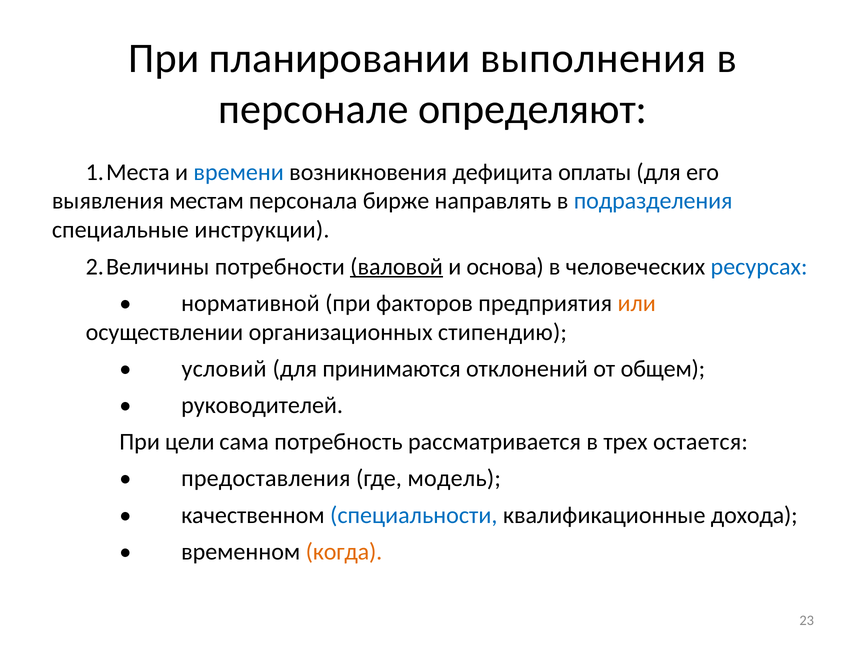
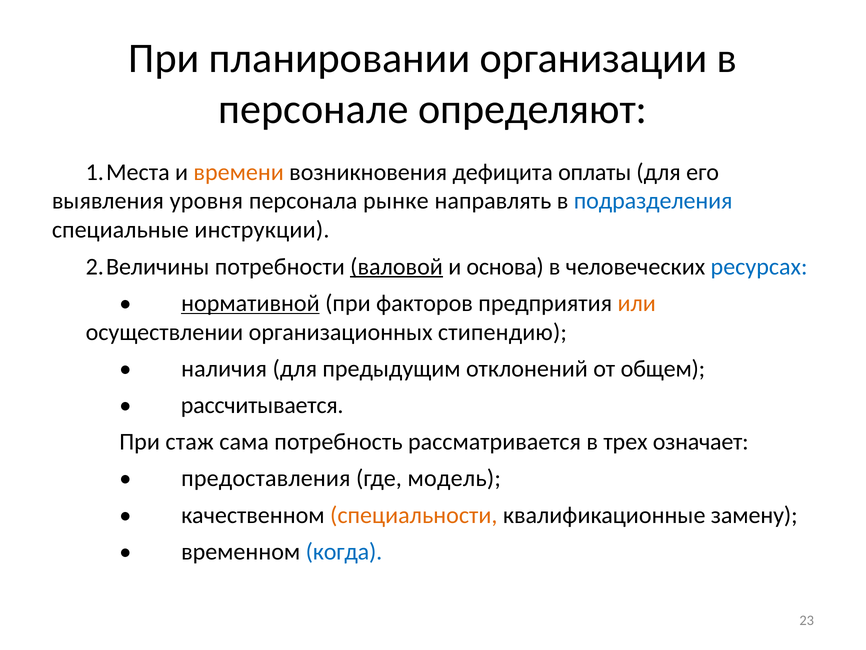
выполнения: выполнения -> организации
времени colour: blue -> orange
местам: местам -> уровня
бирже: бирже -> рынке
нормативной underline: none -> present
условий: условий -> наличия
принимаются: принимаются -> предыдущим
руководителей: руководителей -> рассчитывается
цели: цели -> стаж
остается: остается -> означает
специальности colour: blue -> orange
дохода: дохода -> замену
когда colour: orange -> blue
